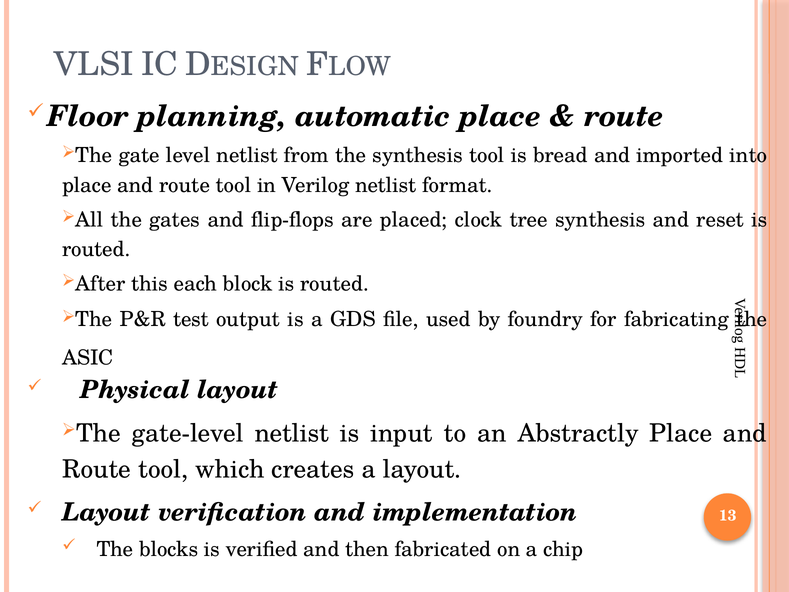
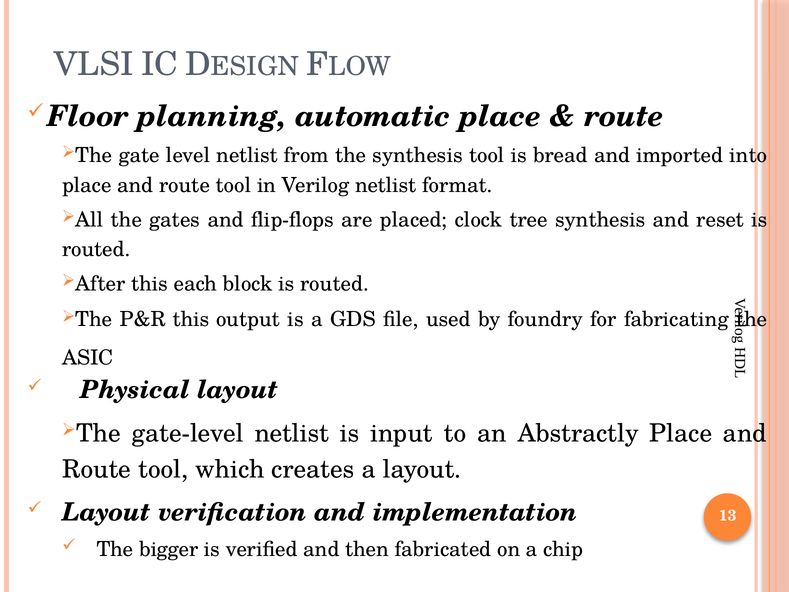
P&R test: test -> this
blocks: blocks -> bigger
